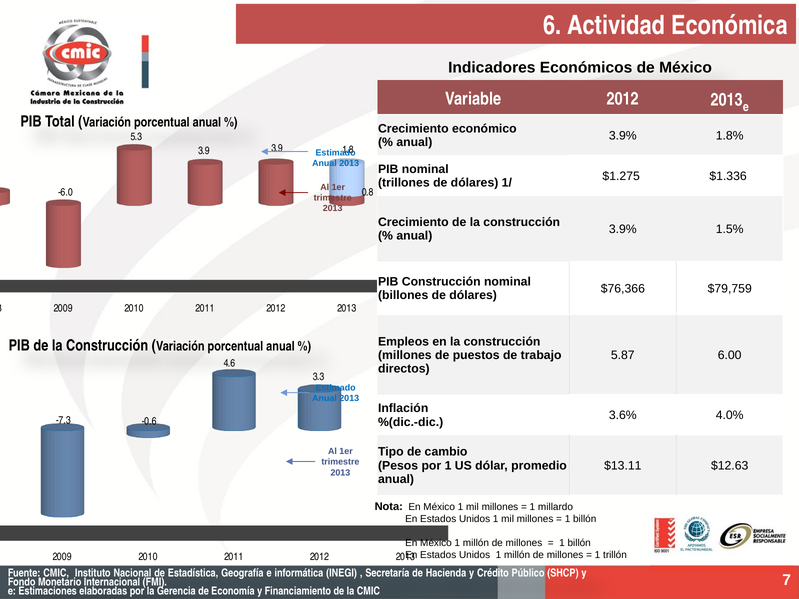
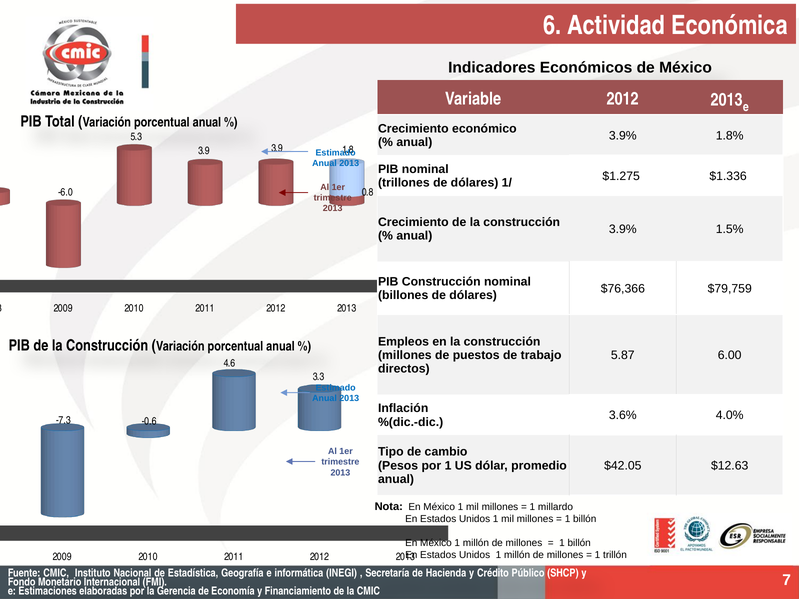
$13.11: $13.11 -> $42.05
